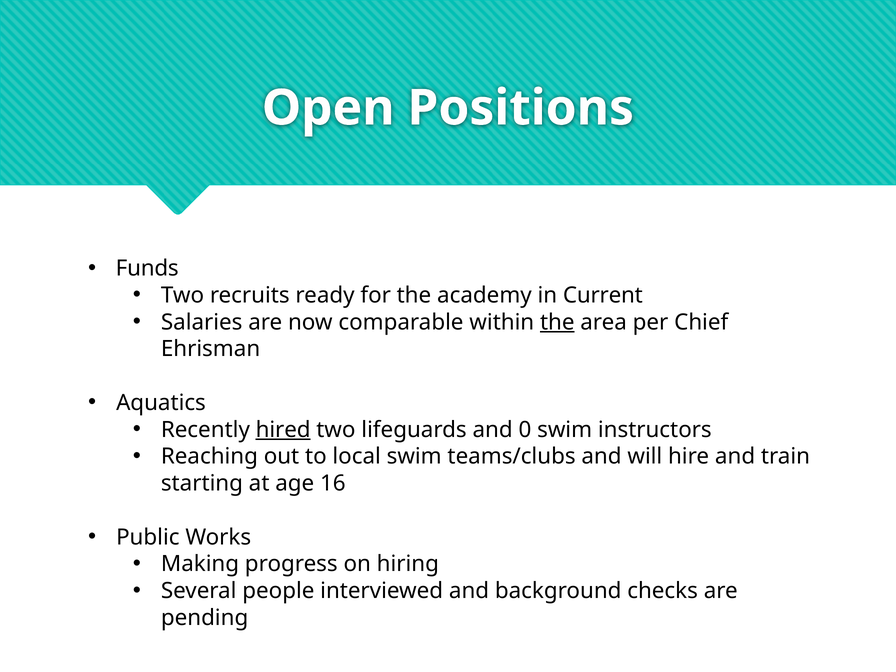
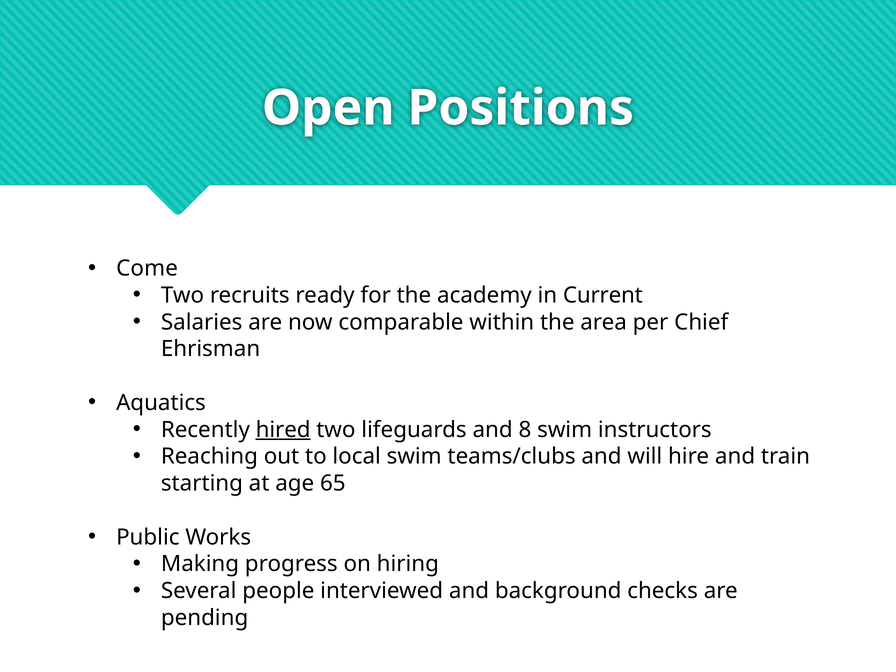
Funds: Funds -> Come
the at (557, 322) underline: present -> none
0: 0 -> 8
16: 16 -> 65
